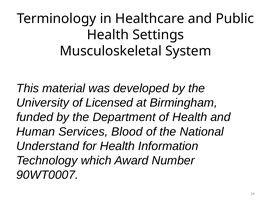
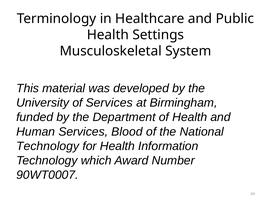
of Licensed: Licensed -> Services
Understand at (48, 146): Understand -> Technology
